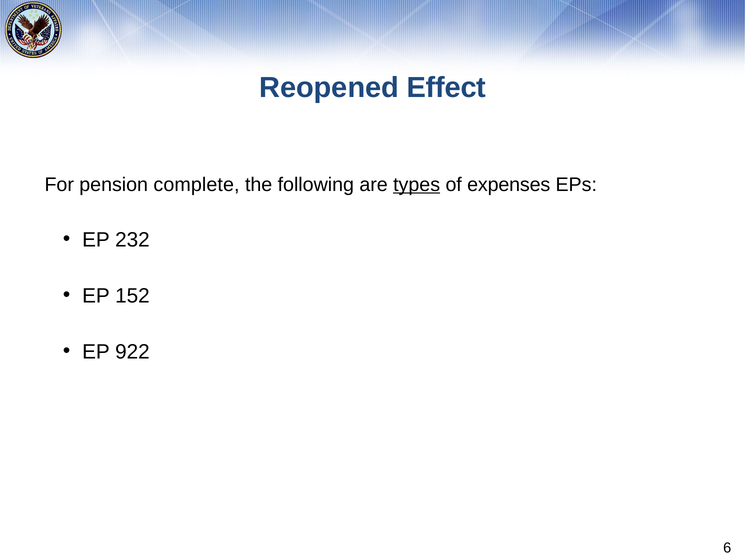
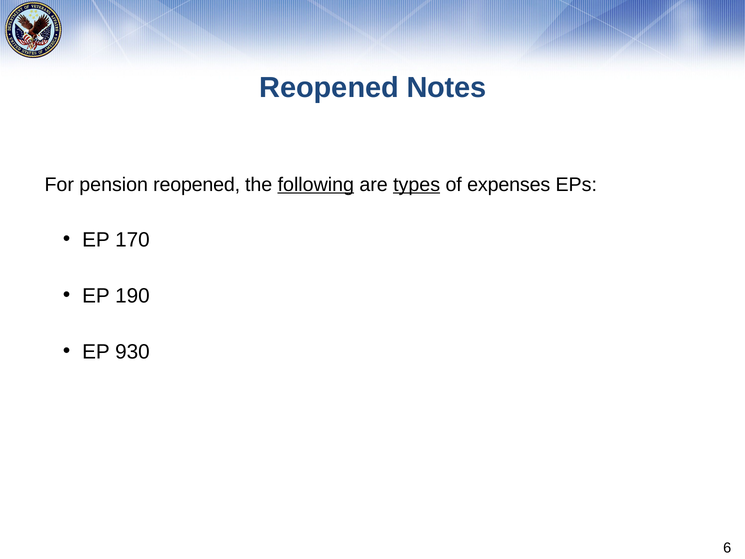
Effect: Effect -> Notes
pension complete: complete -> reopened
following underline: none -> present
232: 232 -> 170
152: 152 -> 190
922: 922 -> 930
